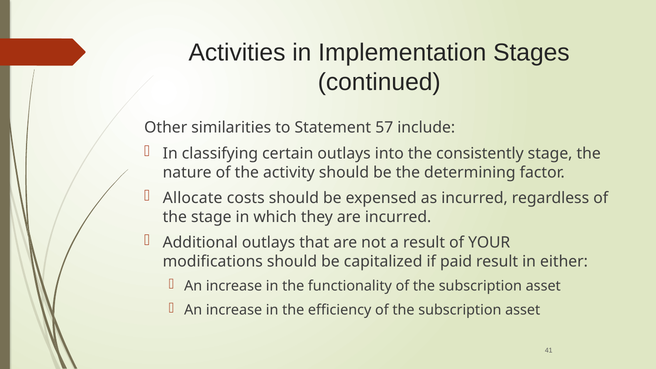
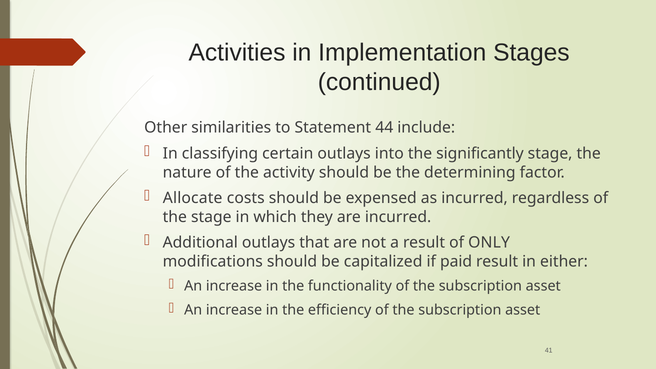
57: 57 -> 44
consistently: consistently -> significantly
YOUR: YOUR -> ONLY
